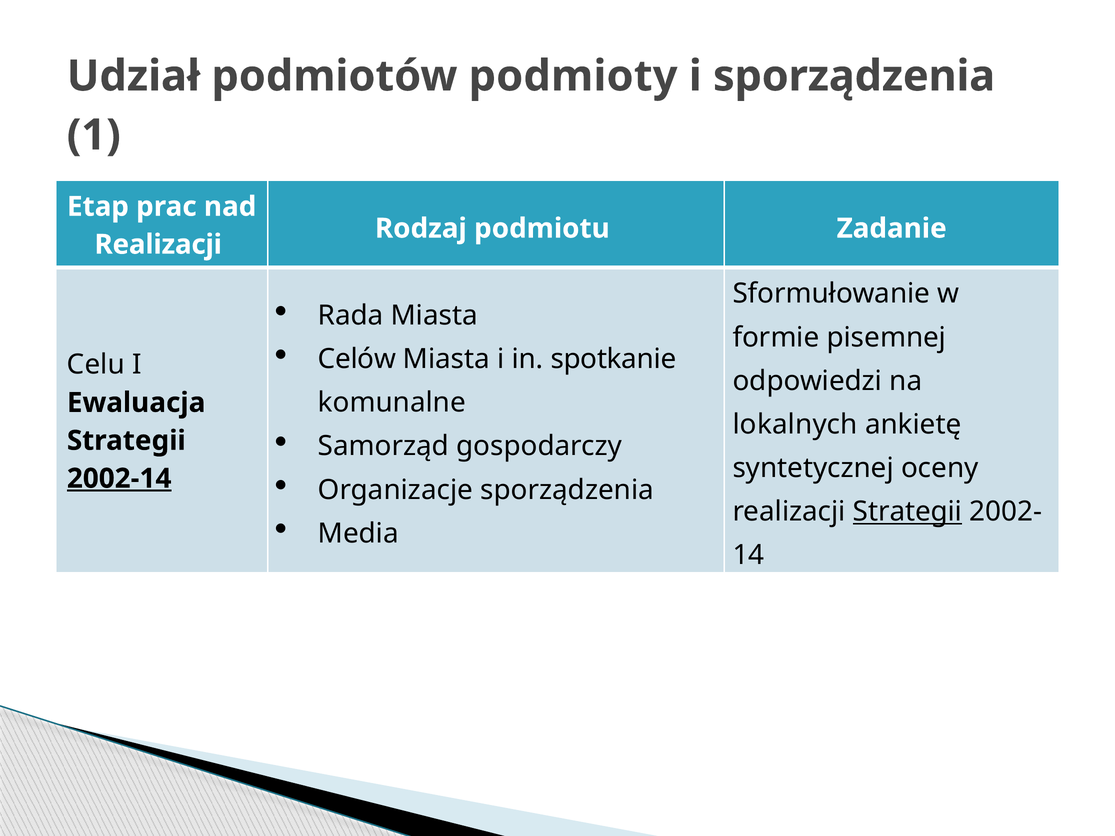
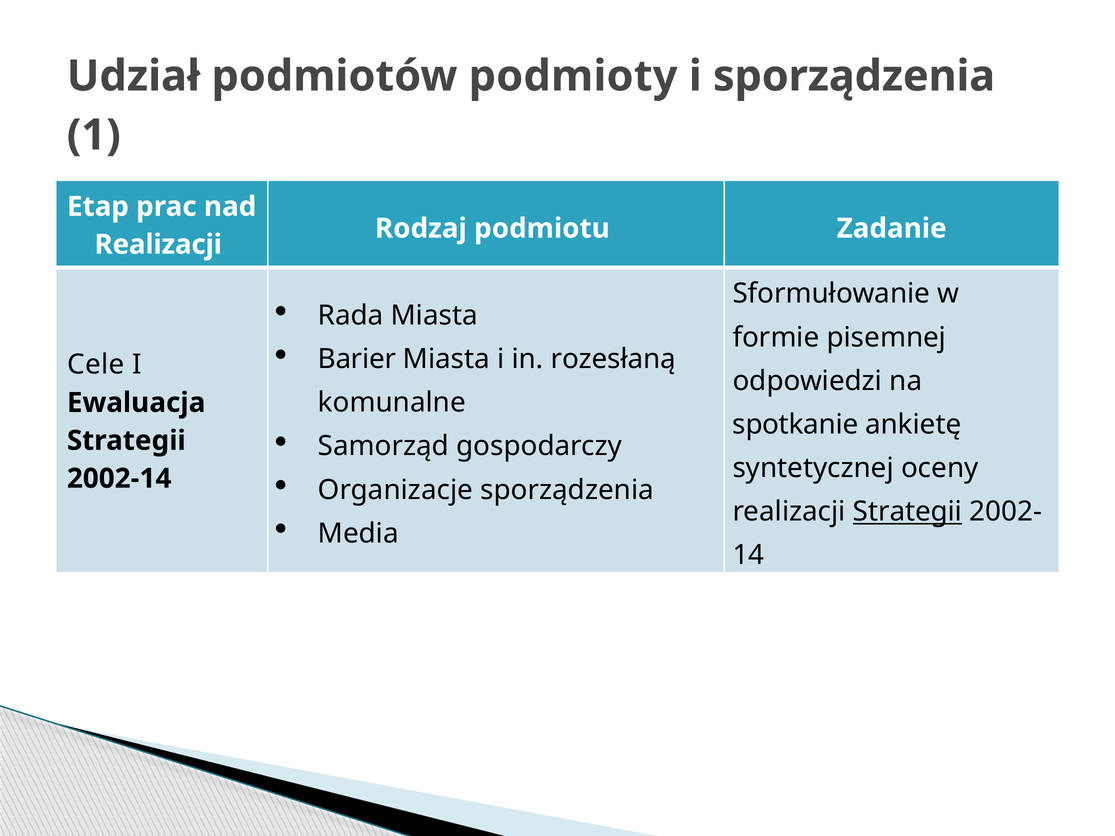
Celów: Celów -> Barier
spotkanie: spotkanie -> rozesłaną
Celu: Celu -> Cele
lokalnych: lokalnych -> spotkanie
2002-14 underline: present -> none
